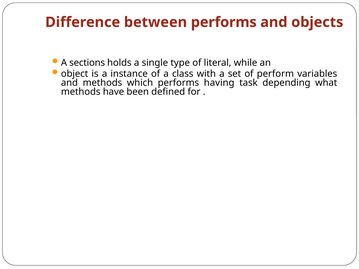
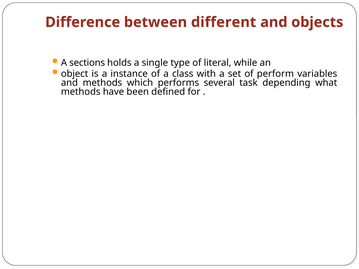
between performs: performs -> different
having: having -> several
